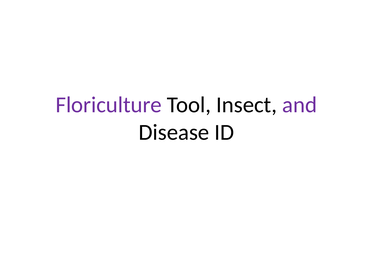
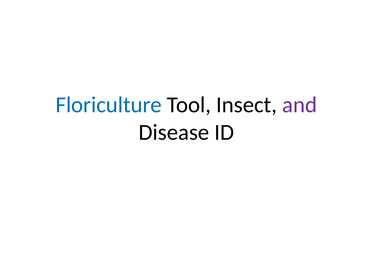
Floriculture colour: purple -> blue
